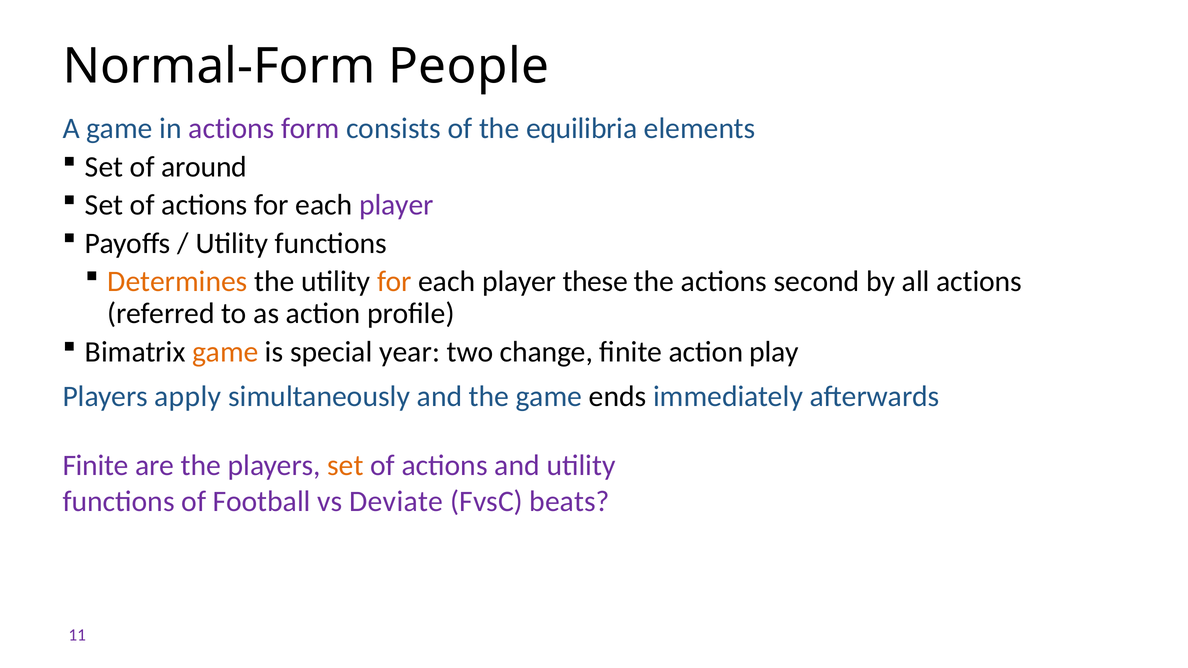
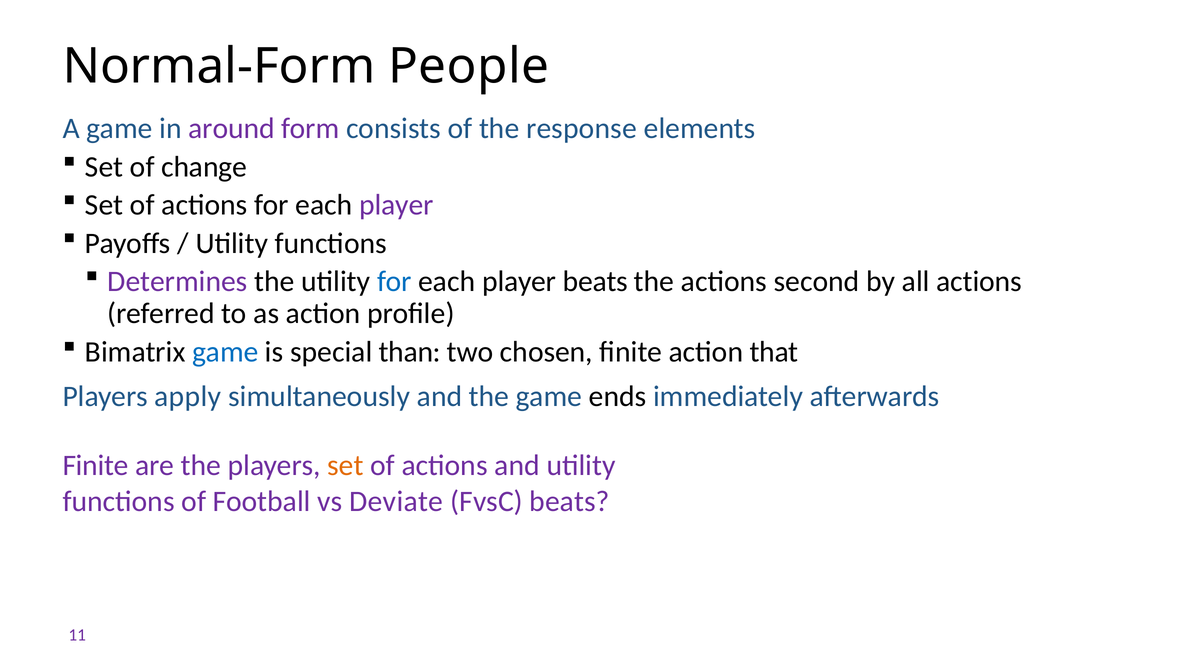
in actions: actions -> around
equilibria: equilibria -> response
around: around -> change
Determines colour: orange -> purple
for at (394, 282) colour: orange -> blue
player these: these -> beats
game at (225, 352) colour: orange -> blue
year: year -> than
change: change -> chosen
play: play -> that
